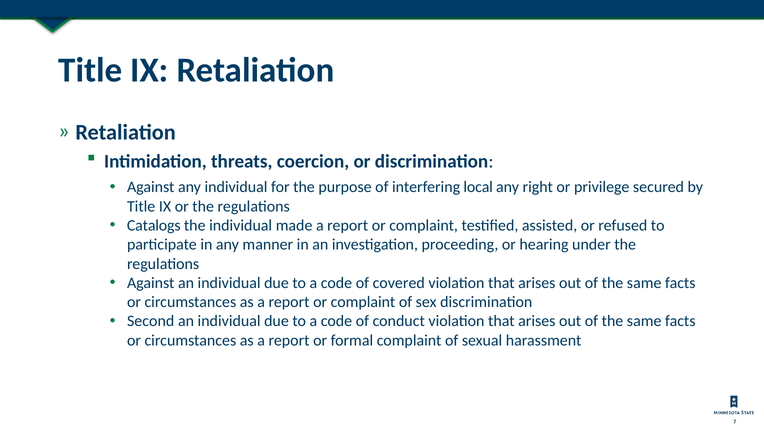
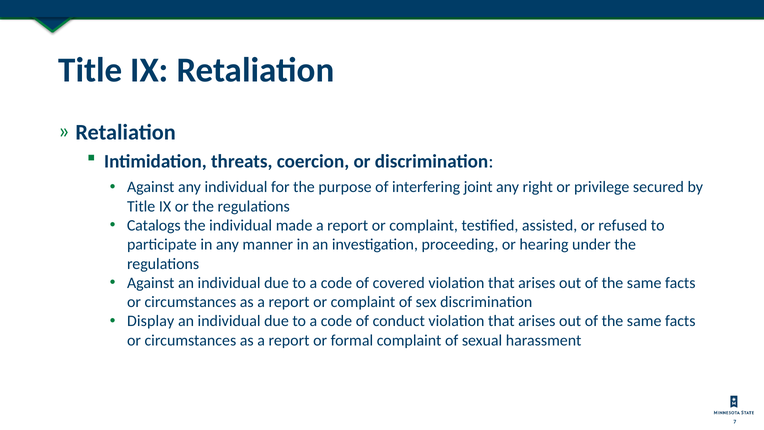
local: local -> joint
Second: Second -> Display
